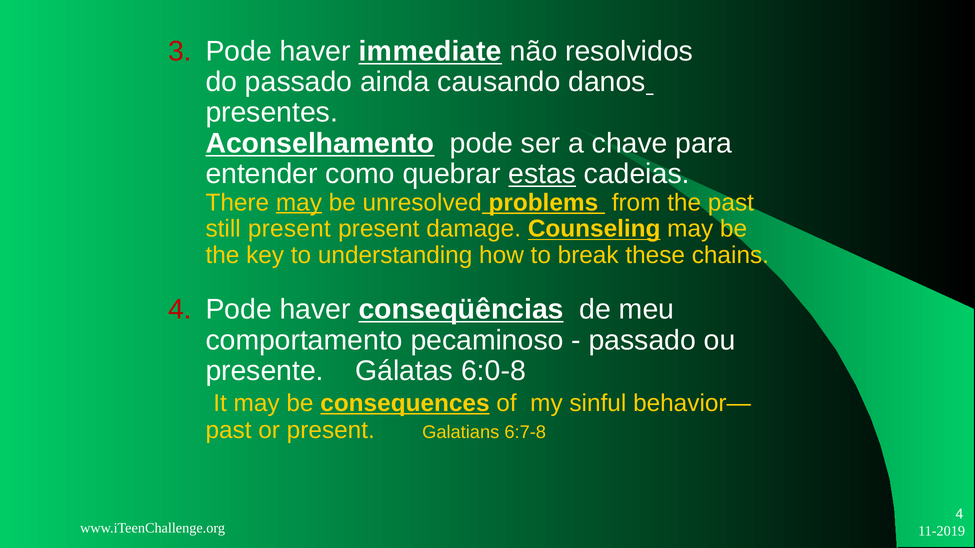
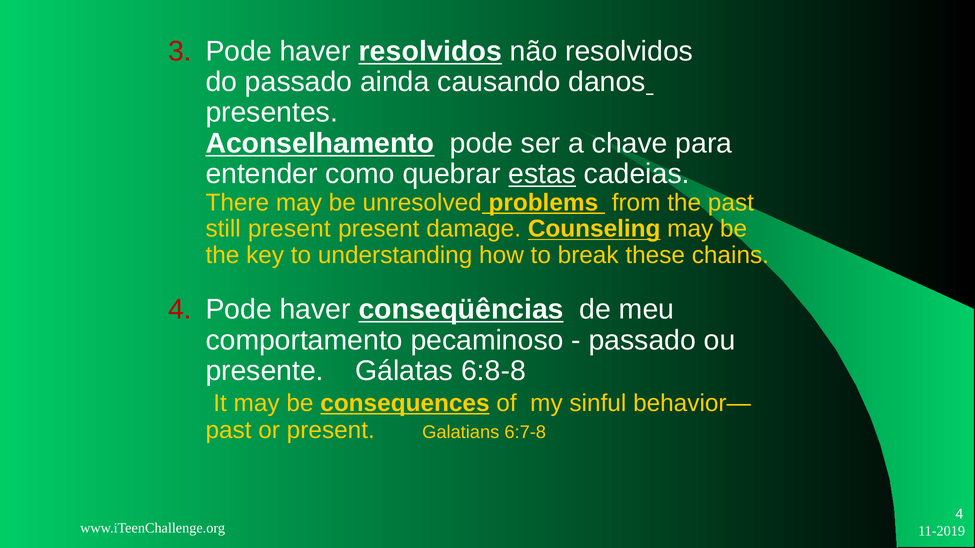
haver immediate: immediate -> resolvidos
may at (299, 203) underline: present -> none
6:0-8: 6:0-8 -> 6:8-8
